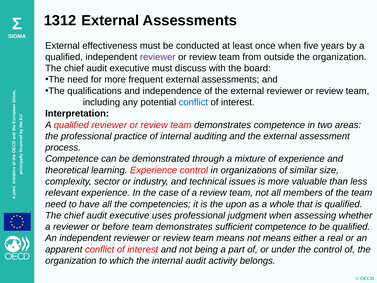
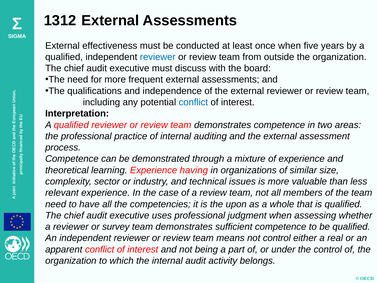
reviewer at (158, 57) colour: purple -> blue
Experience control: control -> having
before: before -> survey
not means: means -> control
